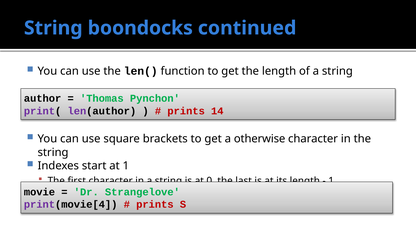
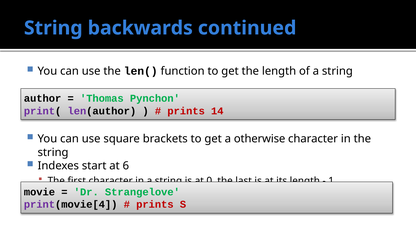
boondocks: boondocks -> backwards
at 1: 1 -> 6
